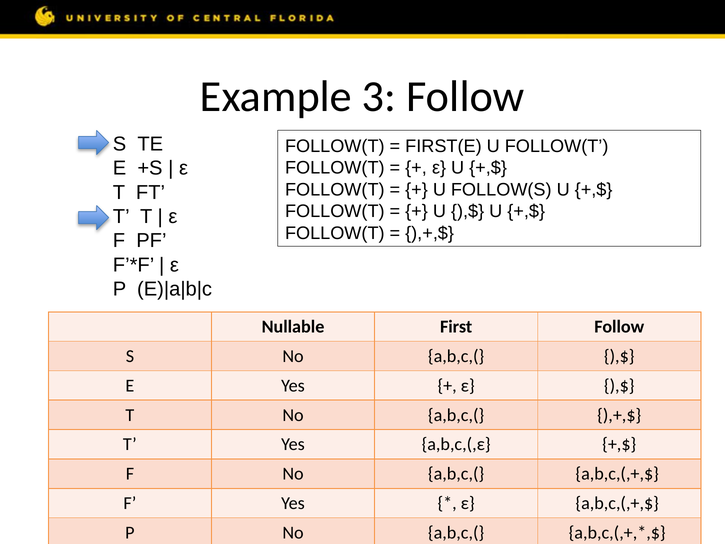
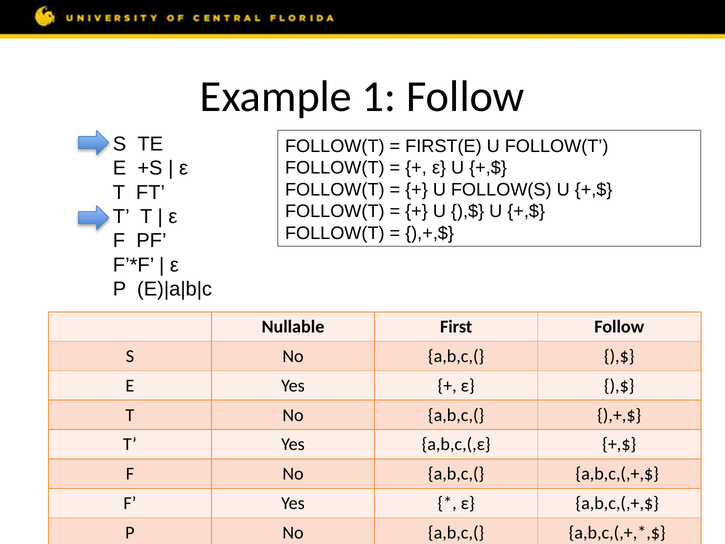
3: 3 -> 1
